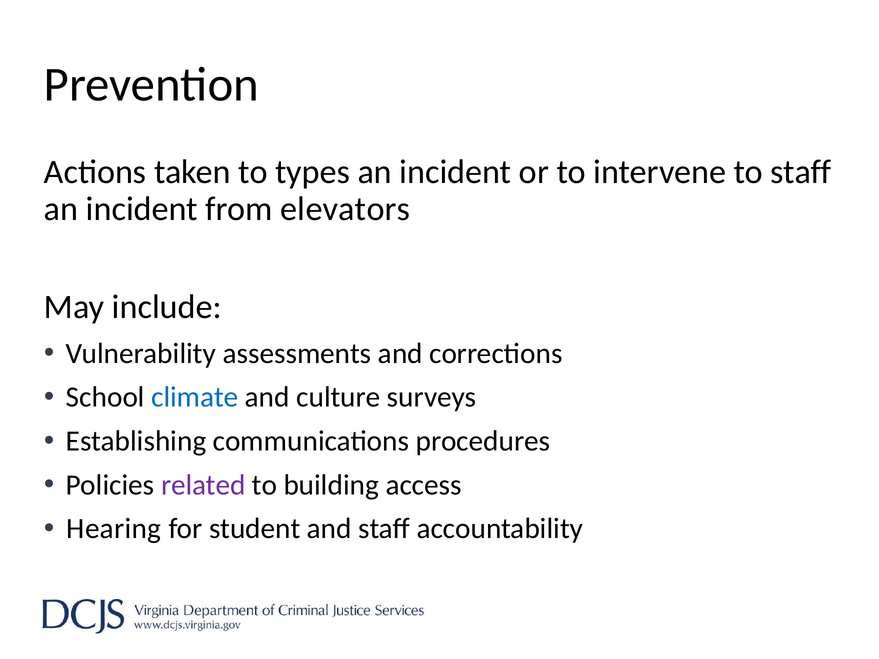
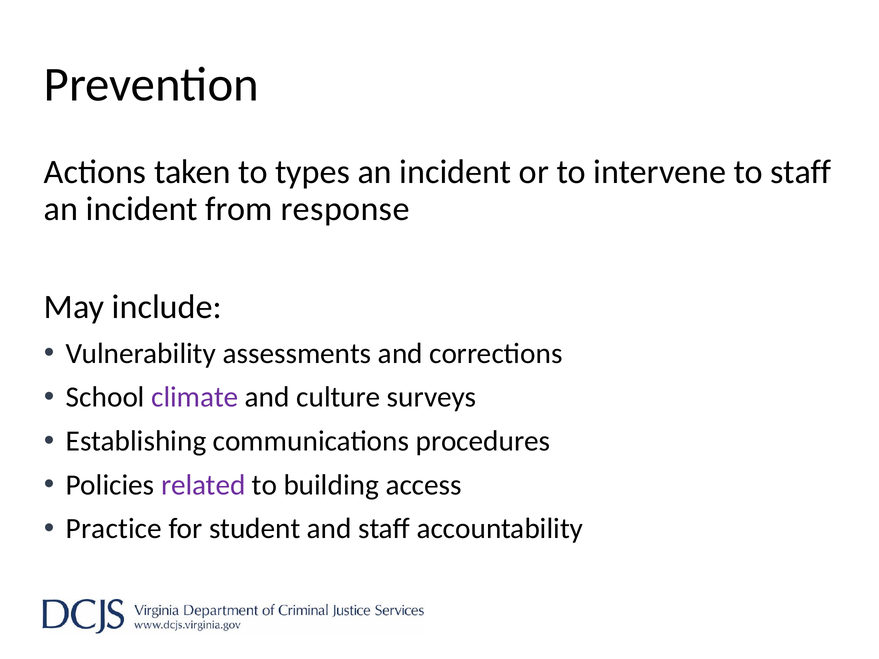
elevators: elevators -> response
climate colour: blue -> purple
Hearing: Hearing -> Practice
